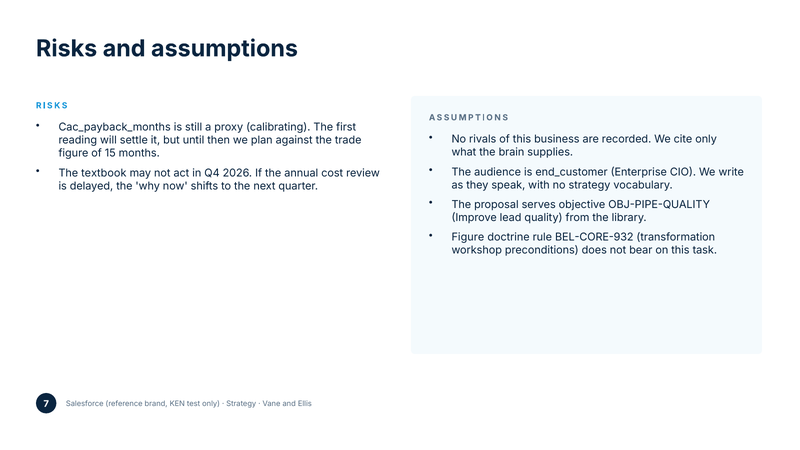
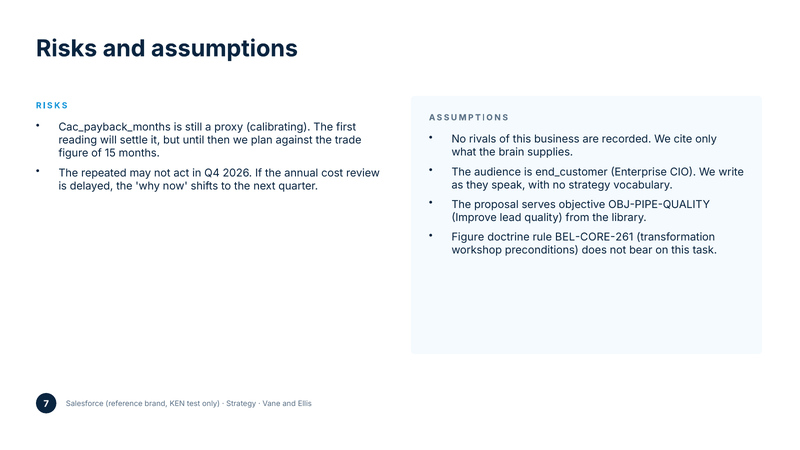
textbook: textbook -> repeated
BEL-CORE-932: BEL-CORE-932 -> BEL-CORE-261
